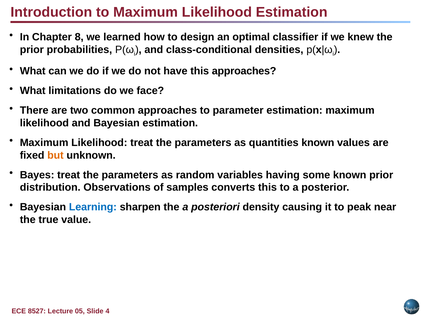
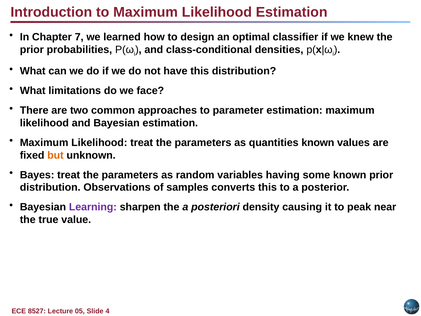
8: 8 -> 7
this approaches: approaches -> distribution
Learning colour: blue -> purple
